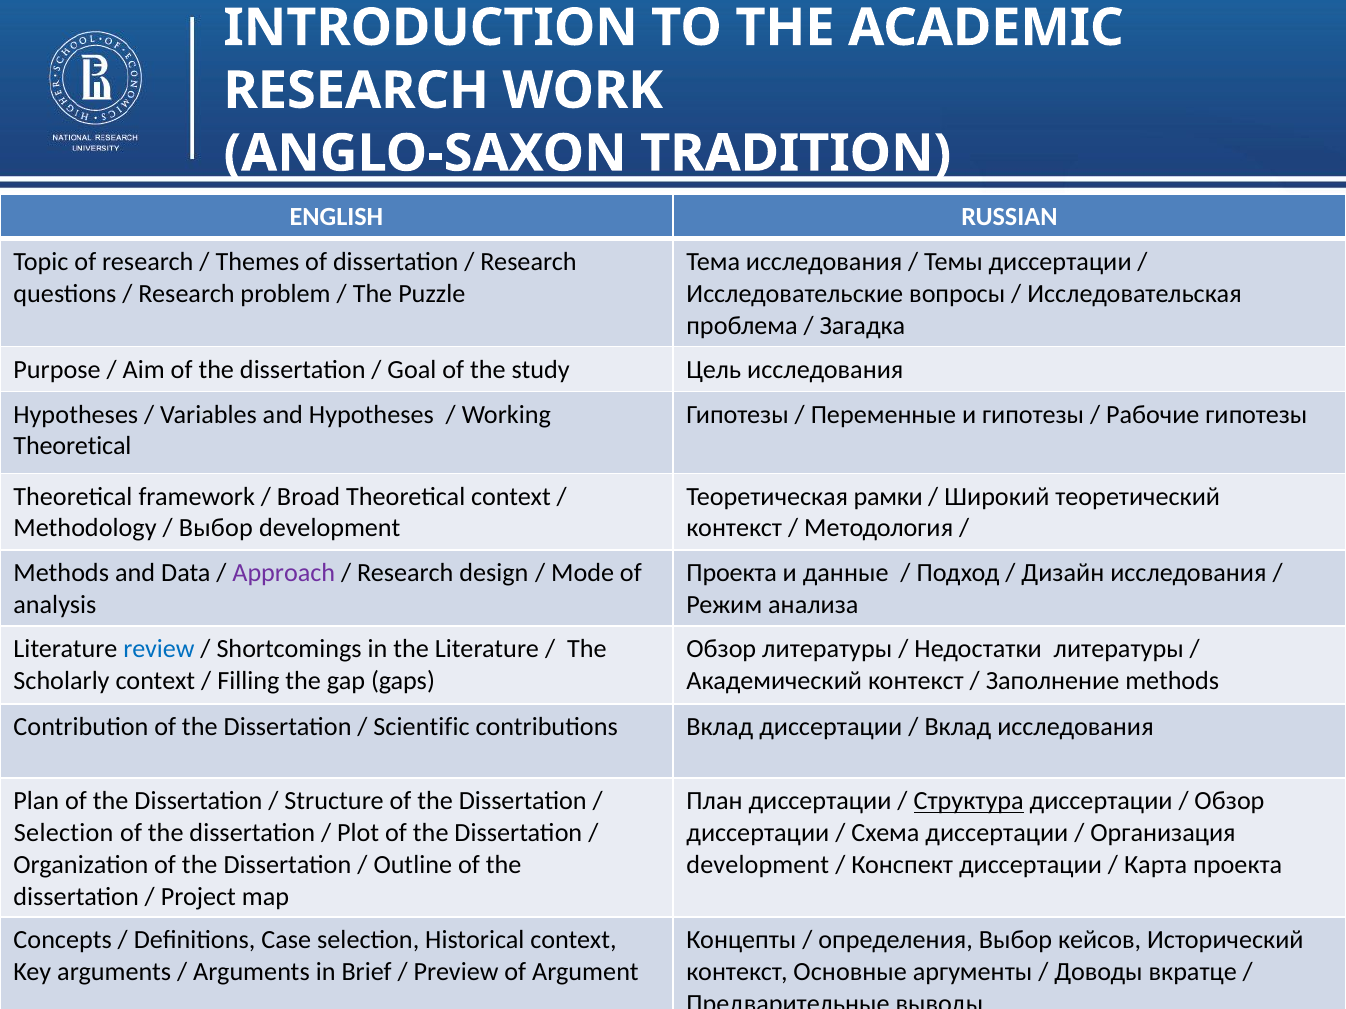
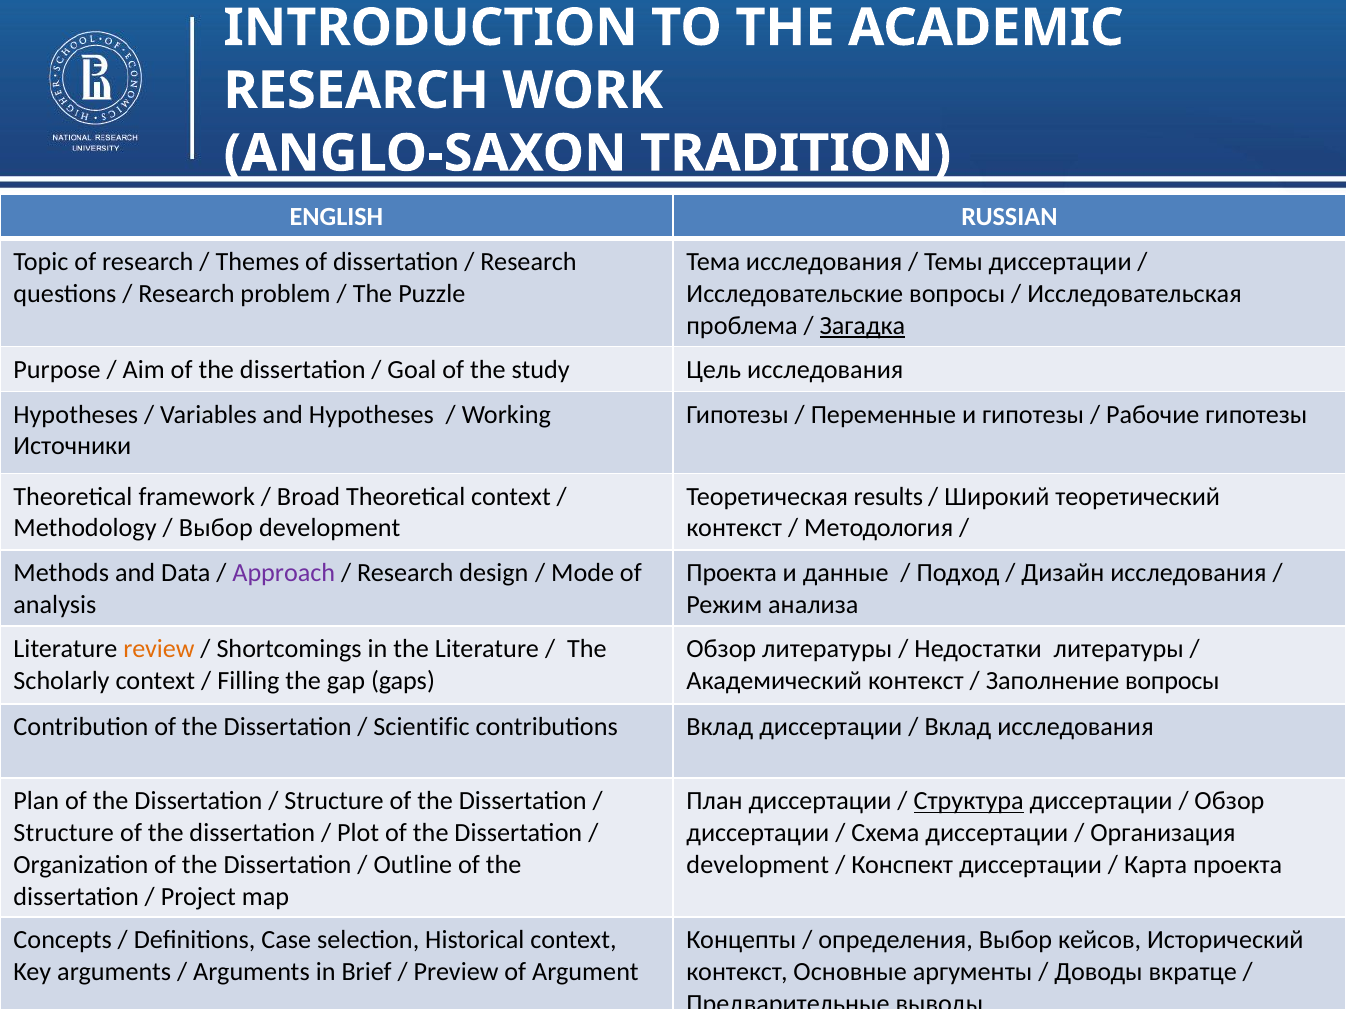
Загадка underline: none -> present
Theoretical at (72, 447): Theoretical -> Источники
рамки: рамки -> results
review colour: blue -> orange
Заполнение methods: methods -> вопросы
Selection at (64, 833): Selection -> Structure
